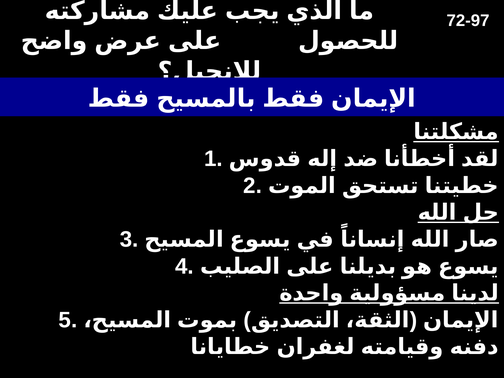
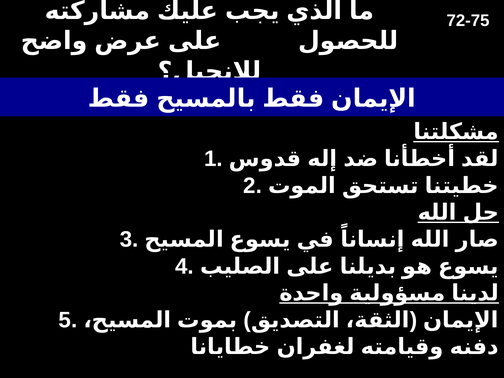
72-97: 72-97 -> 72-75
